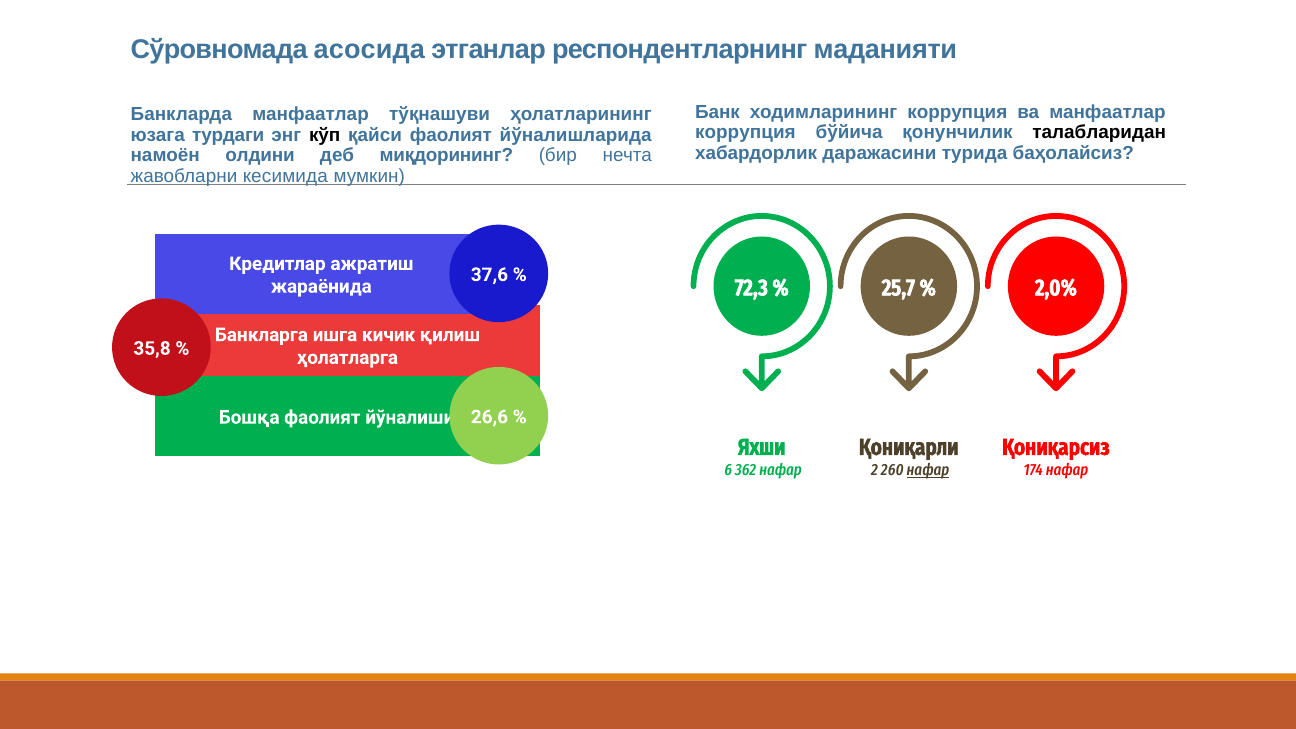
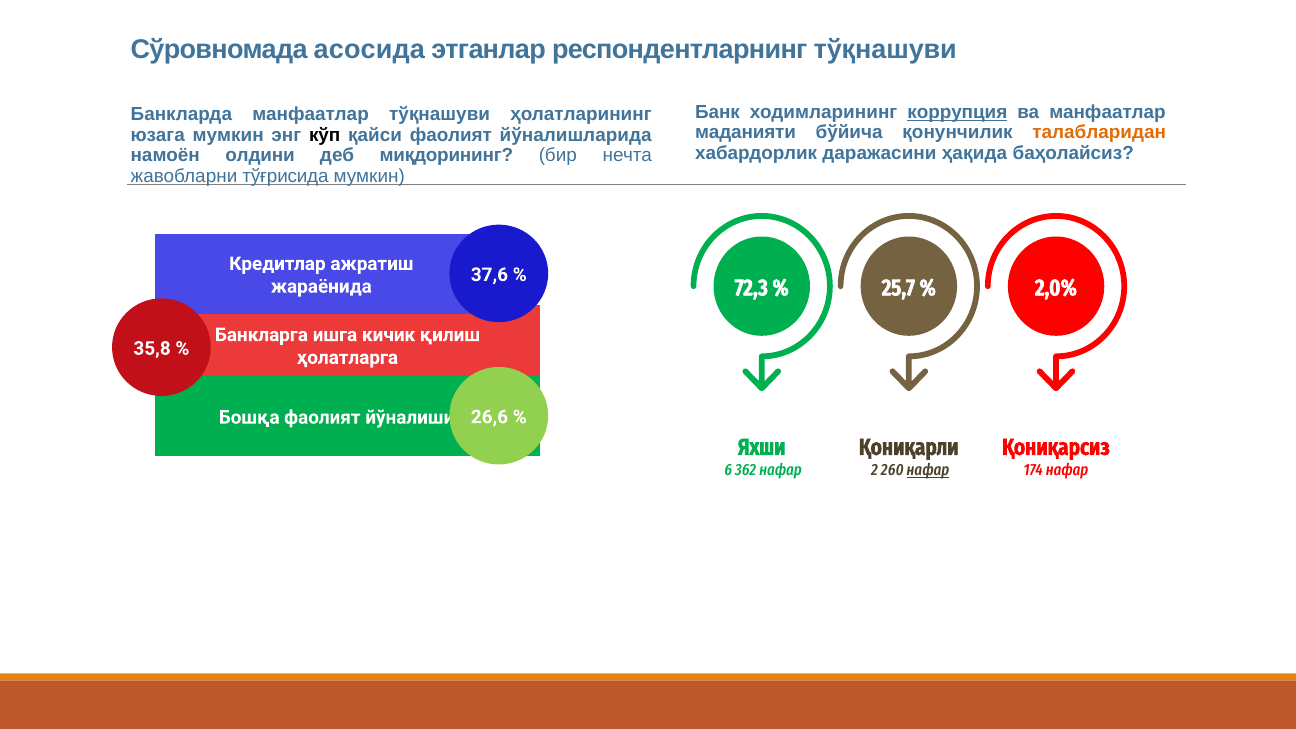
респондентларнинг маданияти: маданияти -> тўқнашуви
коррупция at (957, 112) underline: none -> present
коррупция at (745, 133): коррупция -> маданияти
талабларидан colour: black -> orange
юзага турдаги: турдаги -> мумкин
турида: турида -> ҳақида
кесимида: кесимида -> тўғрисида
